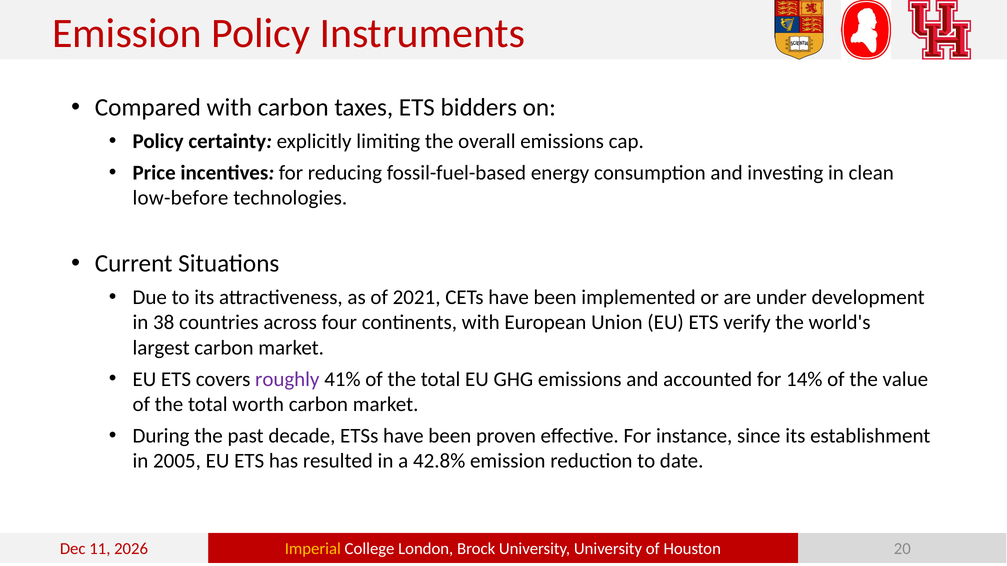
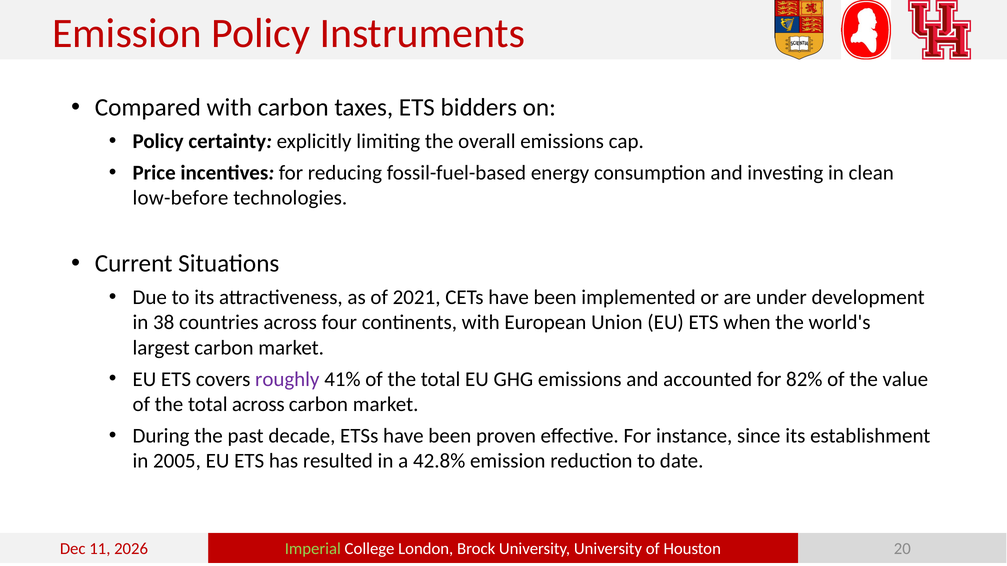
verify: verify -> when
14%: 14% -> 82%
total worth: worth -> across
Imperial colour: yellow -> light green
